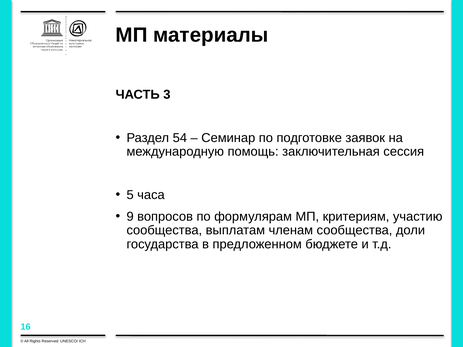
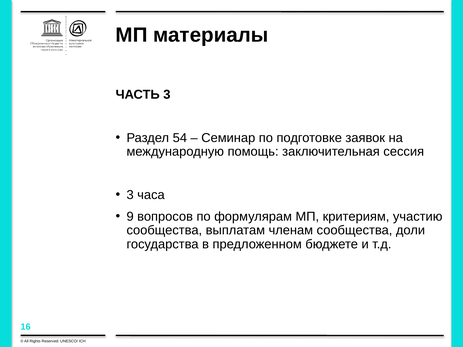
5 at (130, 195): 5 -> 3
